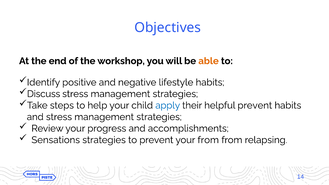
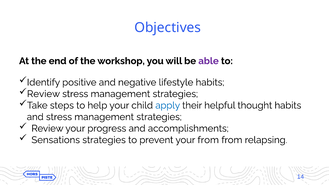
able colour: orange -> purple
Discuss at (44, 94): Discuss -> Review
helpful prevent: prevent -> thought
